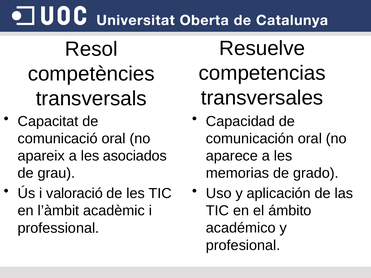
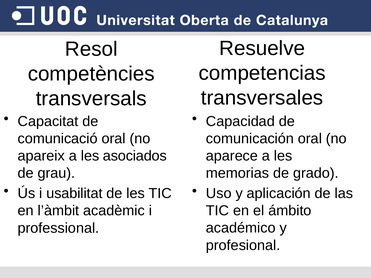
valoració: valoració -> usabilitat
